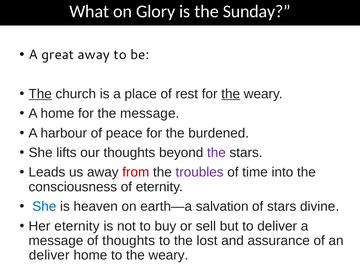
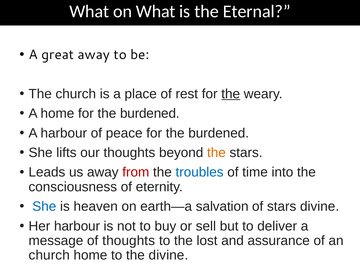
on Glory: Glory -> What
Sunday: Sunday -> Eternal
The at (40, 94) underline: present -> none
home for the message: message -> burdened
the at (217, 153) colour: purple -> orange
troubles colour: purple -> blue
Her eternity: eternity -> harbour
deliver at (49, 255): deliver -> church
to the weary: weary -> divine
